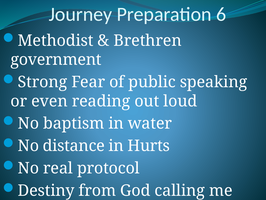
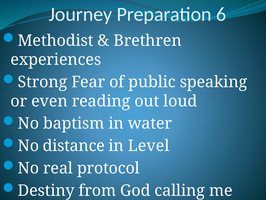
government: government -> experiences
Hurts: Hurts -> Level
